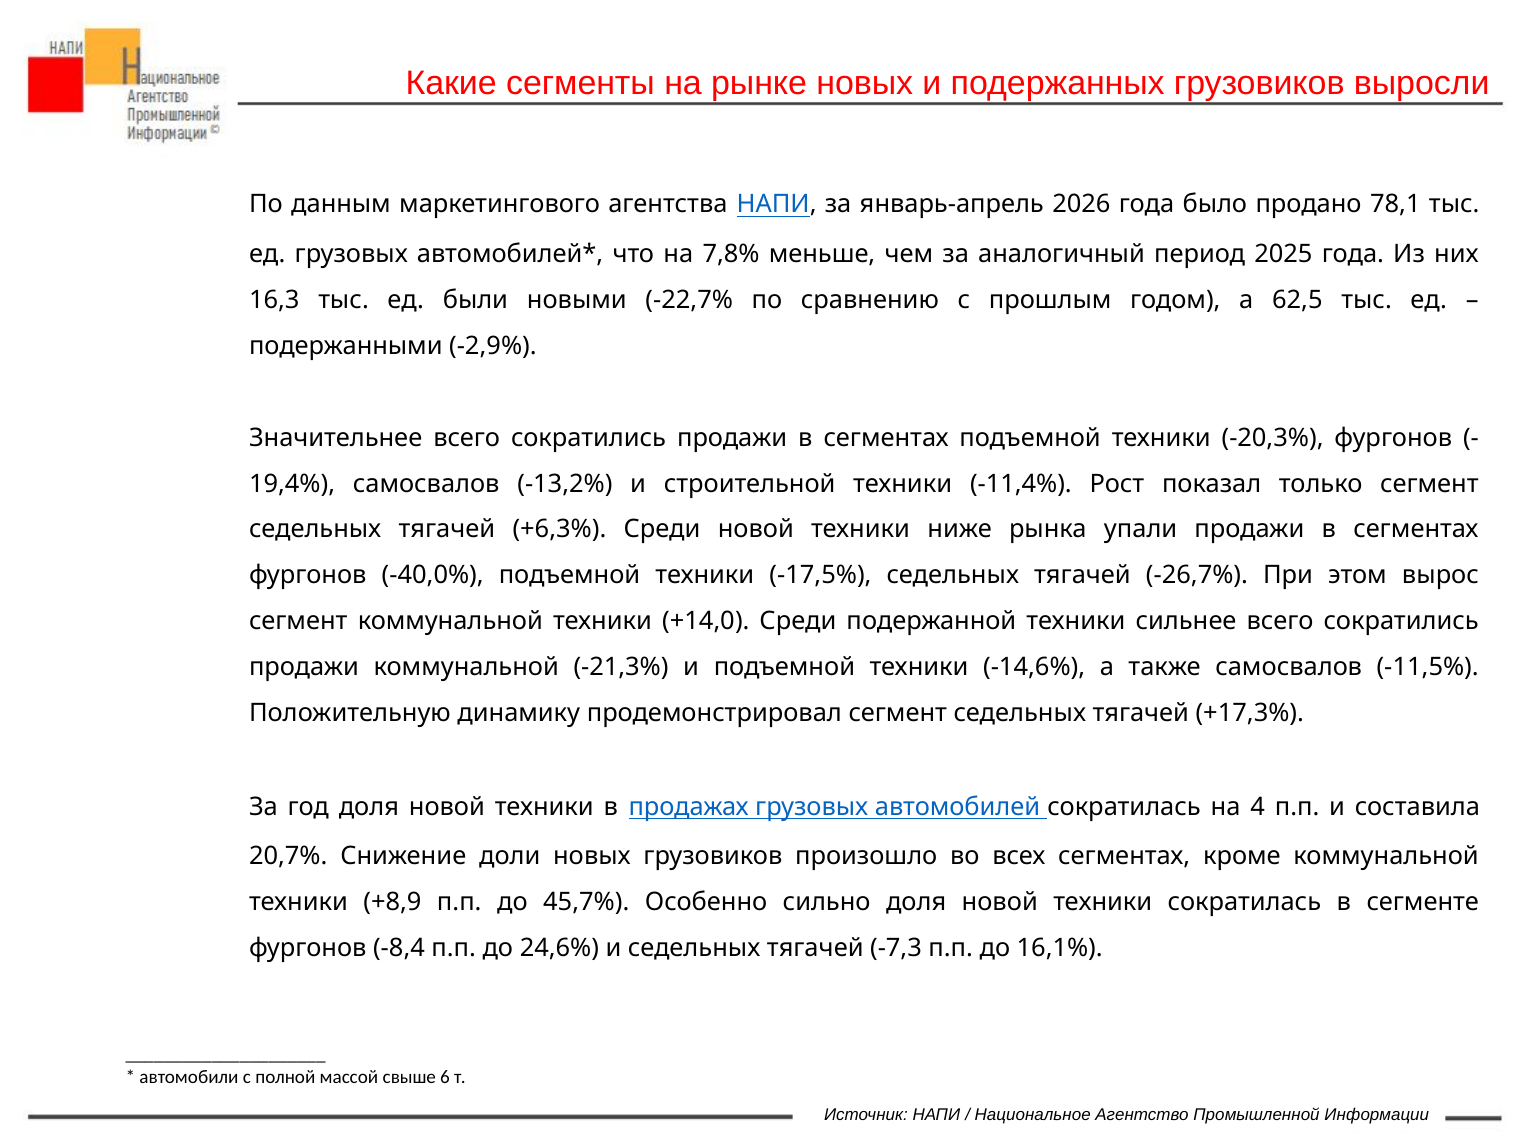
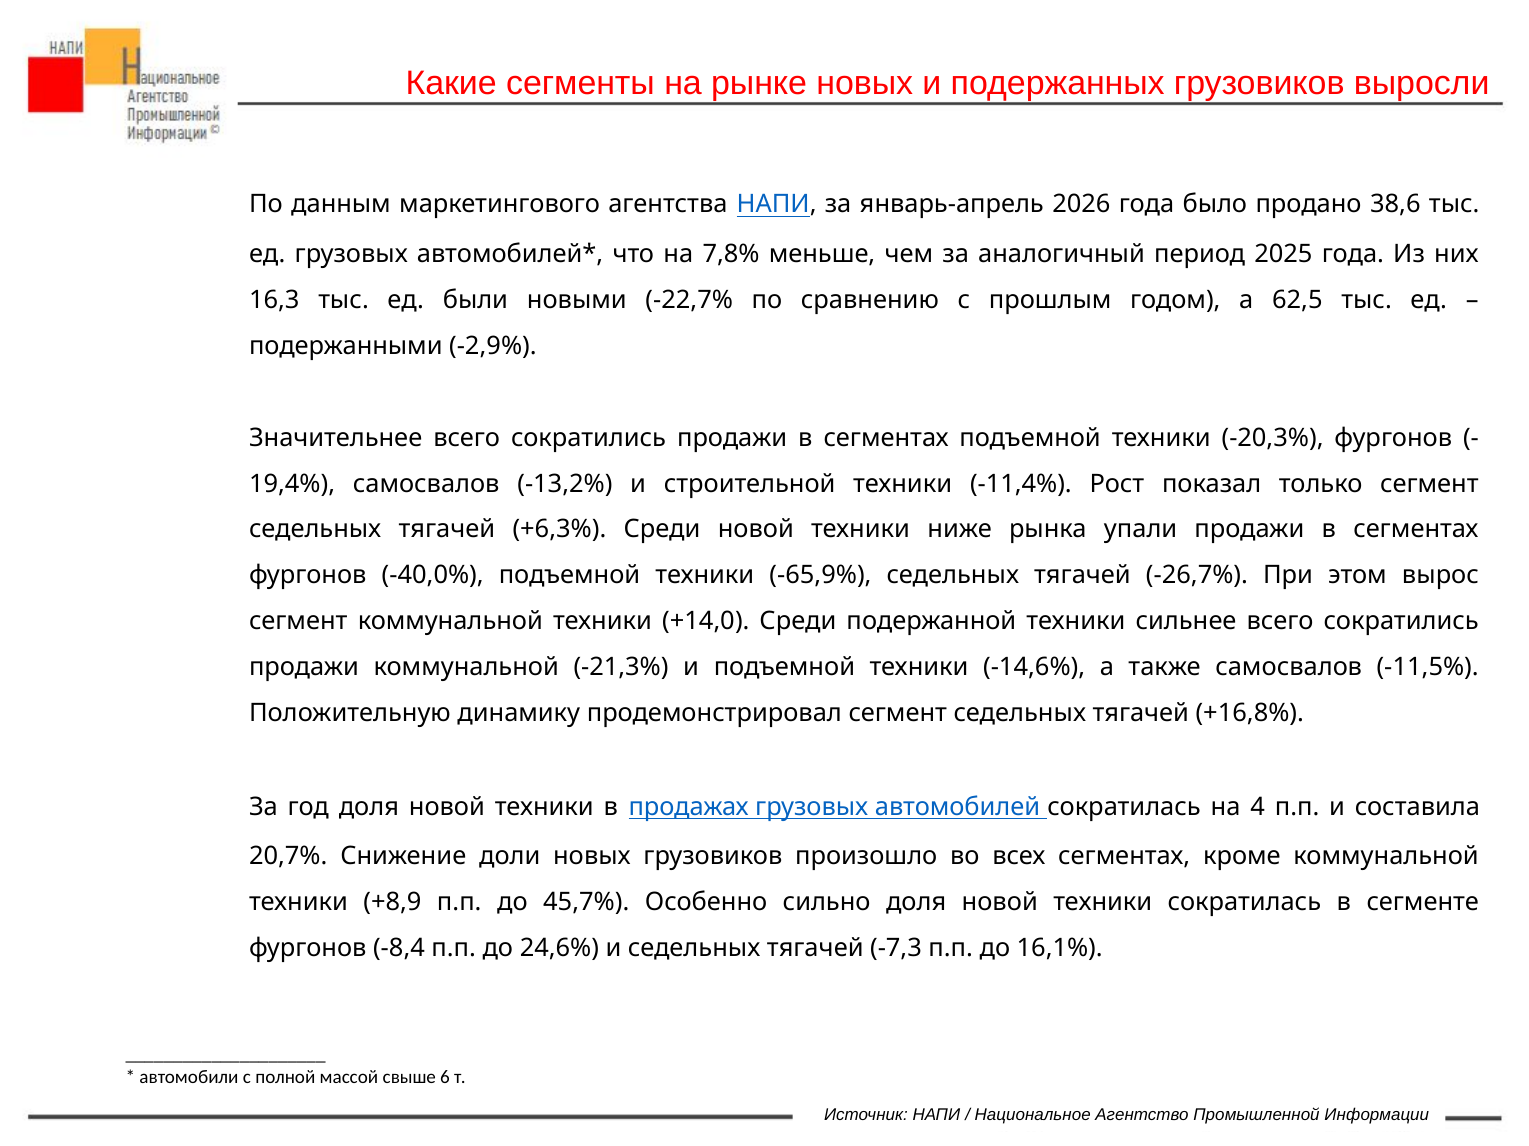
78,1: 78,1 -> 38,6
-17,5%: -17,5% -> -65,9%
+17,3%: +17,3% -> +16,8%
